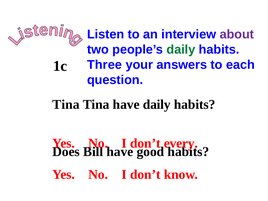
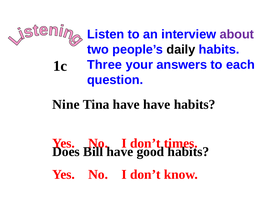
daily at (181, 49) colour: green -> black
Tina at (66, 104): Tina -> Nine
have daily: daily -> have
every: every -> times
